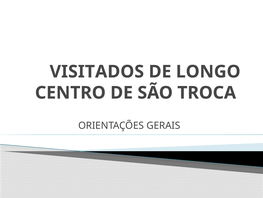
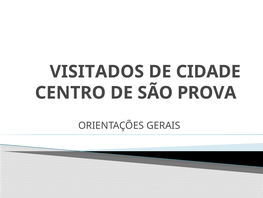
LONGO: LONGO -> CIDADE
TROCA: TROCA -> PROVA
